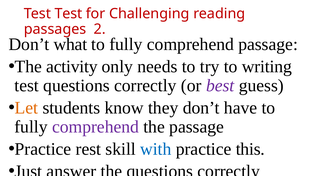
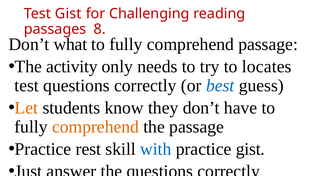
Test Test: Test -> Gist
2: 2 -> 8
writing: writing -> locates
best colour: purple -> blue
comprehend at (95, 127) colour: purple -> orange
practice this: this -> gist
